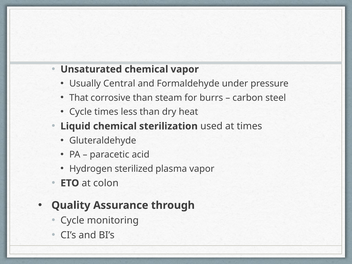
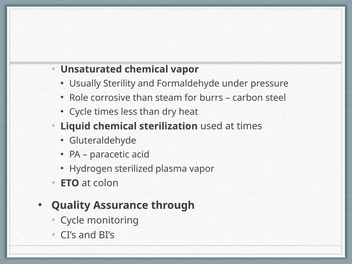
Central: Central -> Sterility
That: That -> Role
